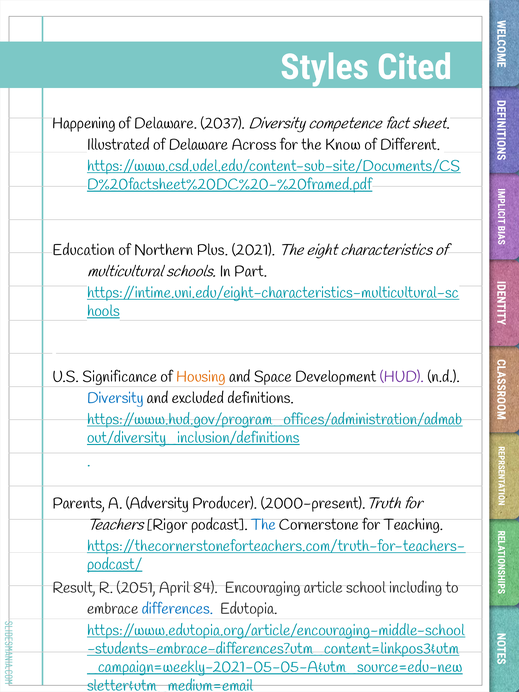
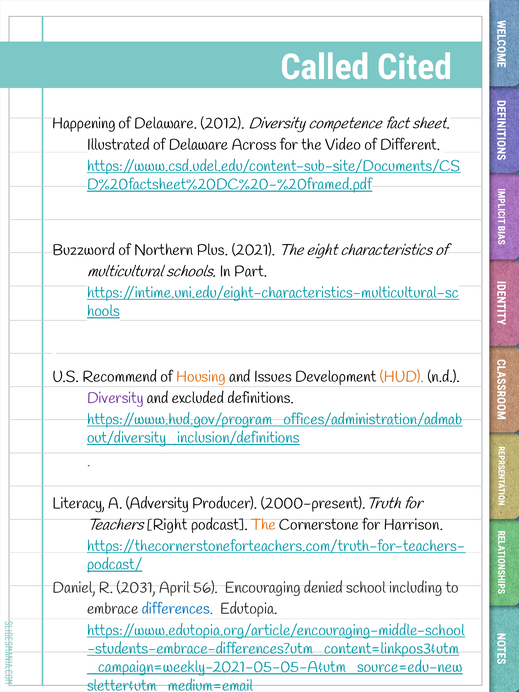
Styles: Styles -> Called
2037: 2037 -> 2012
Know: Know -> Video
Education: Education -> Buzzword
Significance: Significance -> Recommend
Space: Space -> Issues
HUD colour: purple -> orange
Diversity at (115, 398) colour: blue -> purple
Parents: Parents -> Literacy
Rigor: Rigor -> Right
The at (263, 525) colour: blue -> orange
Teaching: Teaching -> Harrison
Result: Result -> Daniel
2051: 2051 -> 2031
84: 84 -> 56
article: article -> denied
